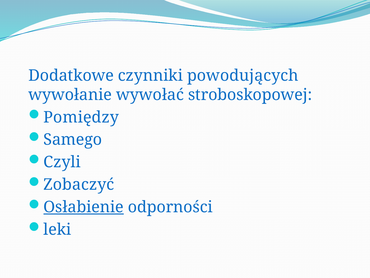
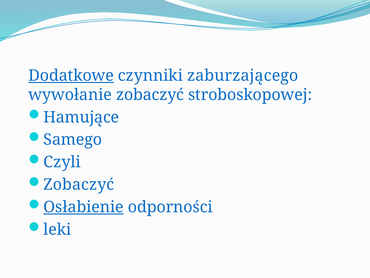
Dodatkowe underline: none -> present
powodujących: powodujących -> zaburzającego
wywołanie wywołać: wywołać -> zobaczyć
Pomiędzy: Pomiędzy -> Hamujące
